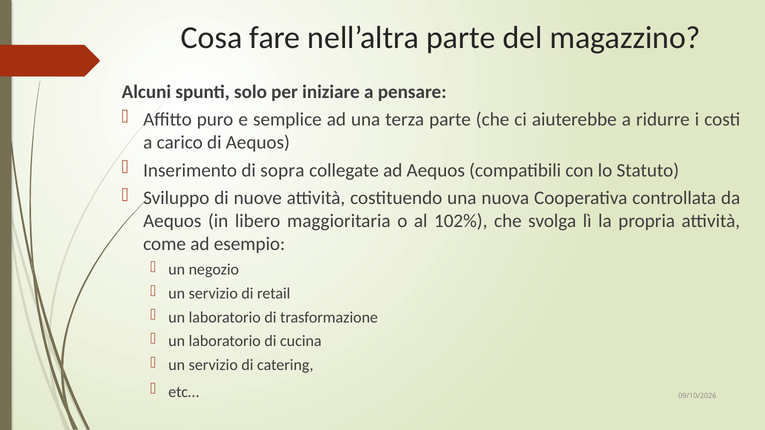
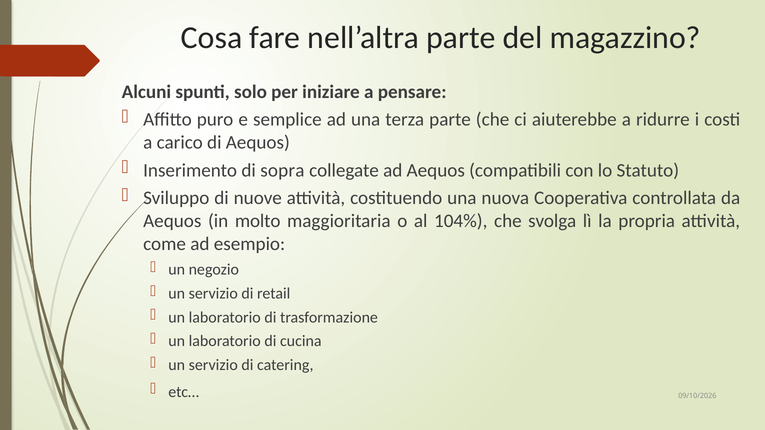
libero: libero -> molto
102%: 102% -> 104%
